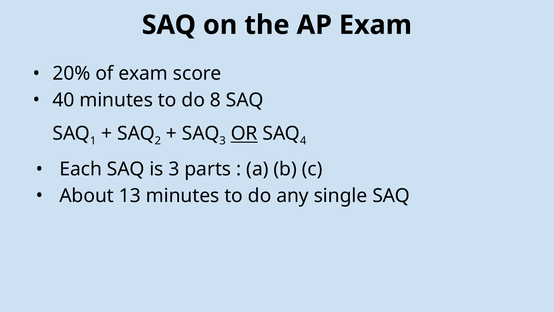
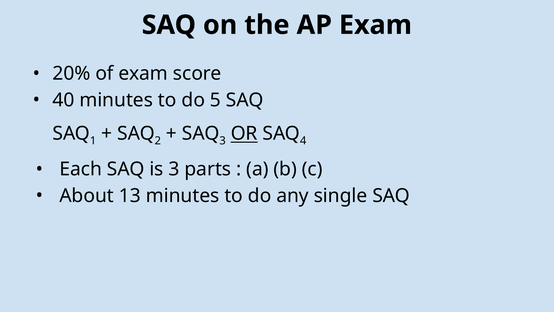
8: 8 -> 5
